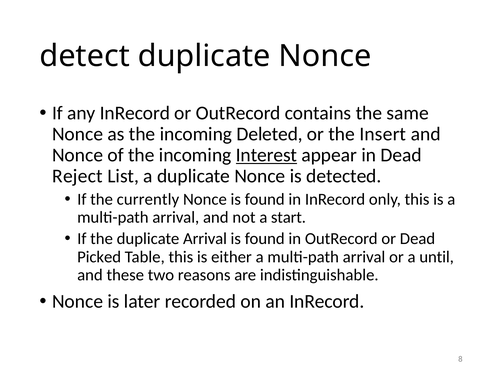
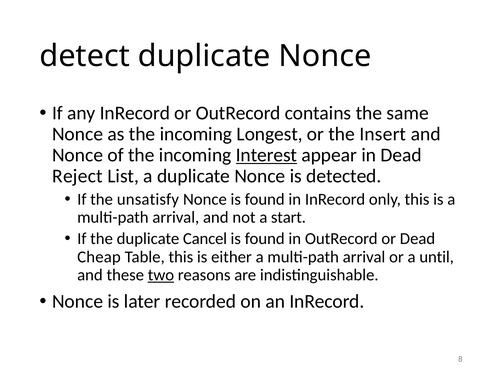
Deleted: Deleted -> Longest
currently: currently -> unsatisfy
duplicate Arrival: Arrival -> Cancel
Picked: Picked -> Cheap
two underline: none -> present
